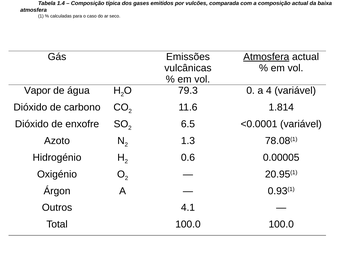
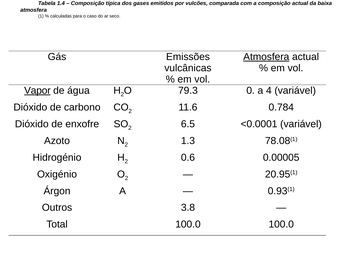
Vapor underline: none -> present
1.814: 1.814 -> 0.784
4.1: 4.1 -> 3.8
